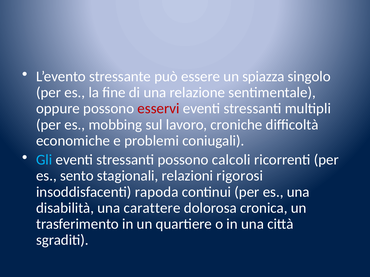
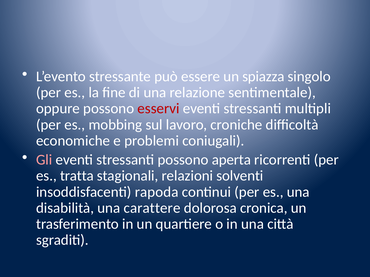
Gli colour: light blue -> pink
calcoli: calcoli -> aperta
sento: sento -> tratta
rigorosi: rigorosi -> solventi
